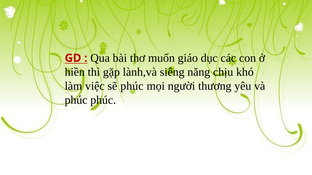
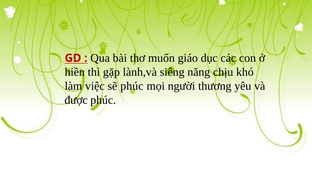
phúc at (76, 100): phúc -> được
